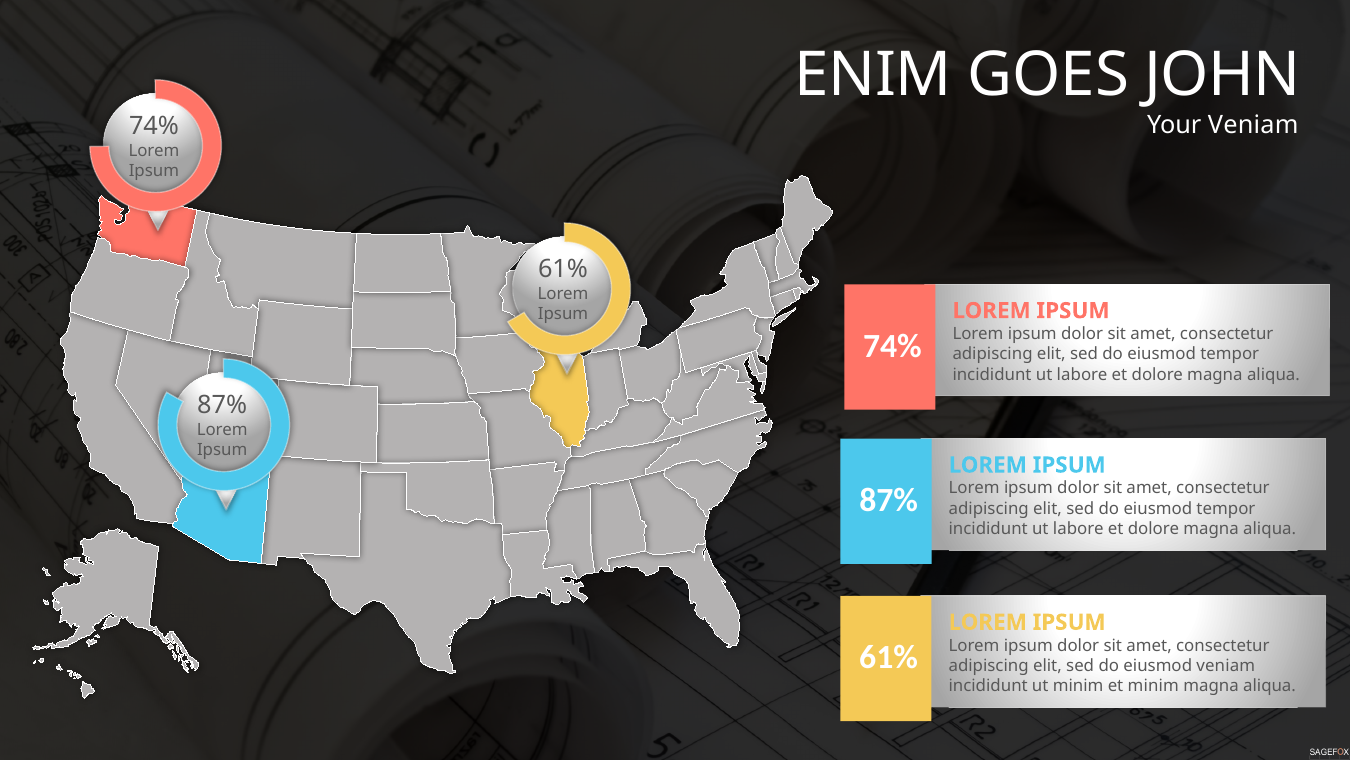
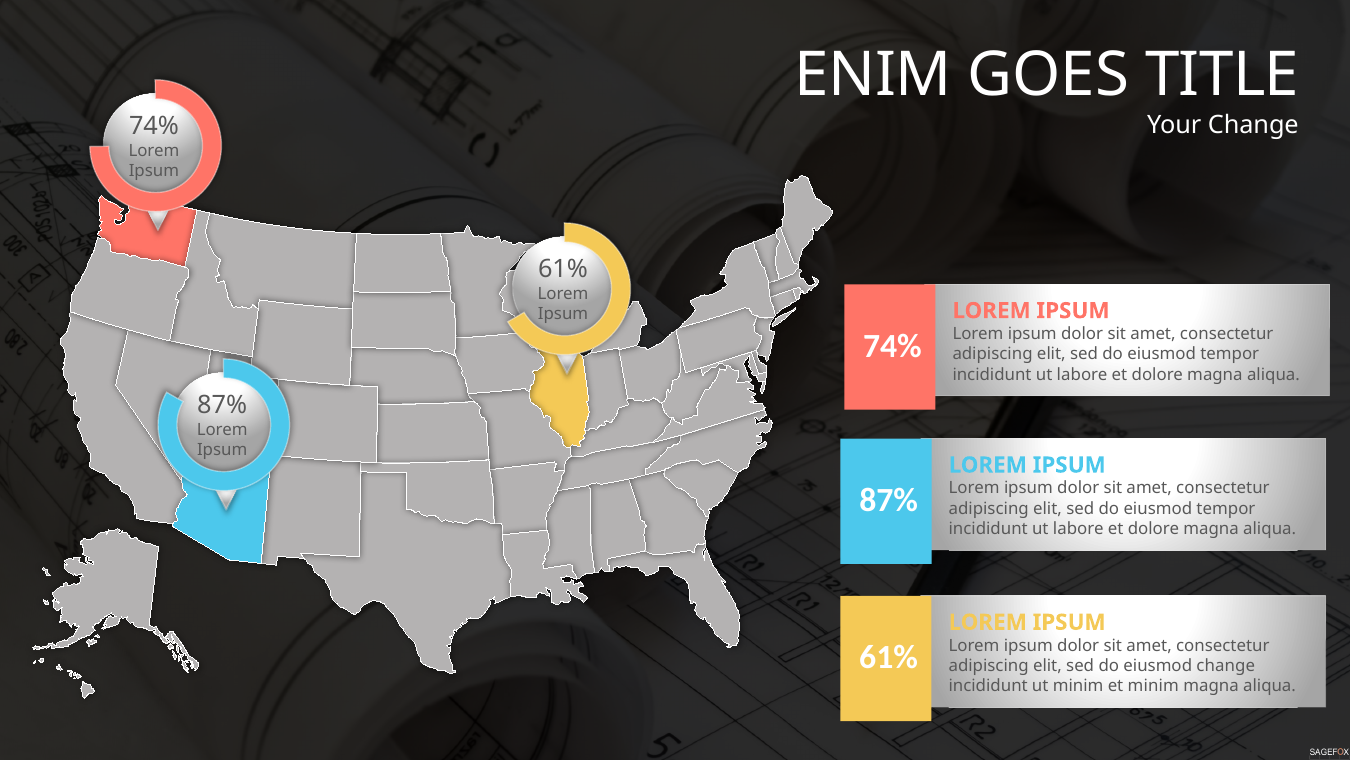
JOHN: JOHN -> TITLE
Your Veniam: Veniam -> Change
eiusmod veniam: veniam -> change
